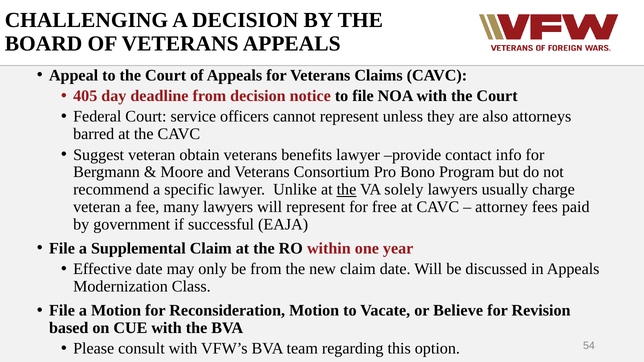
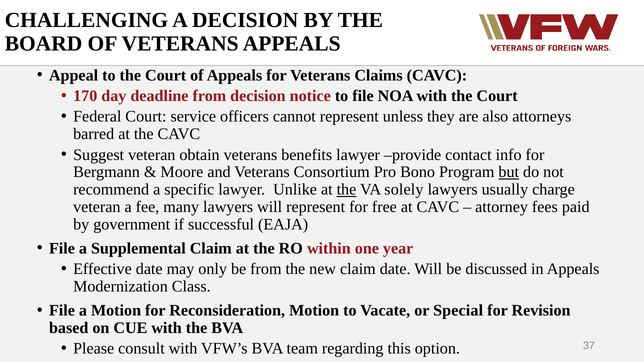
405: 405 -> 170
but underline: none -> present
Believe: Believe -> Special
54: 54 -> 37
